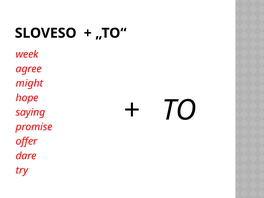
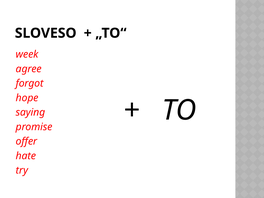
might: might -> forgot
dare: dare -> hate
